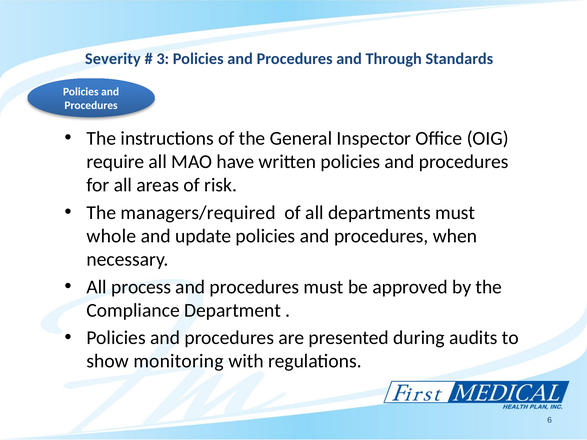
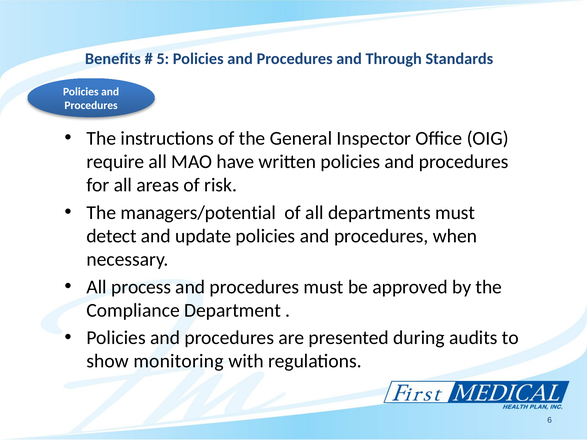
Severity: Severity -> Benefits
3: 3 -> 5
managers/required: managers/required -> managers/potential
whole: whole -> detect
